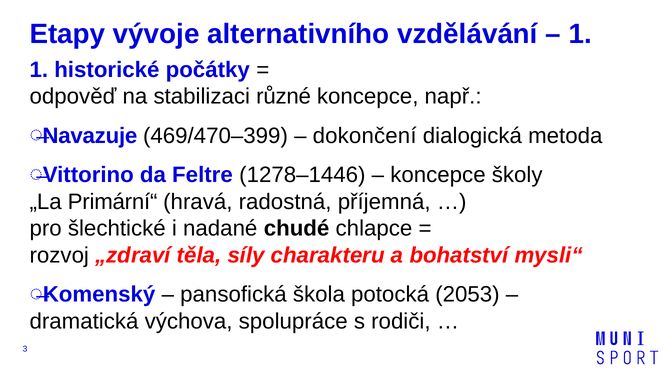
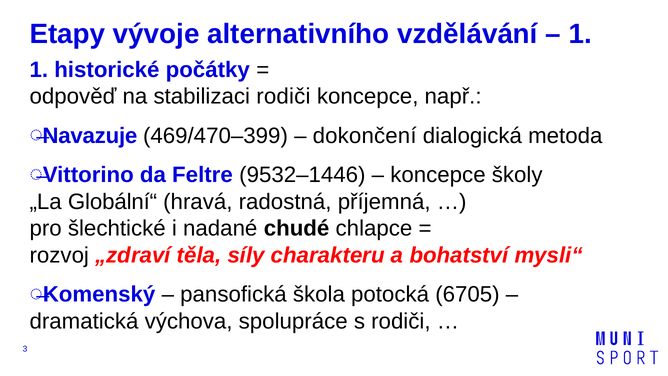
stabilizaci různé: různé -> rodiči
1278–1446: 1278–1446 -> 9532–1446
Primární“: Primární“ -> Globální“
2053: 2053 -> 6705
